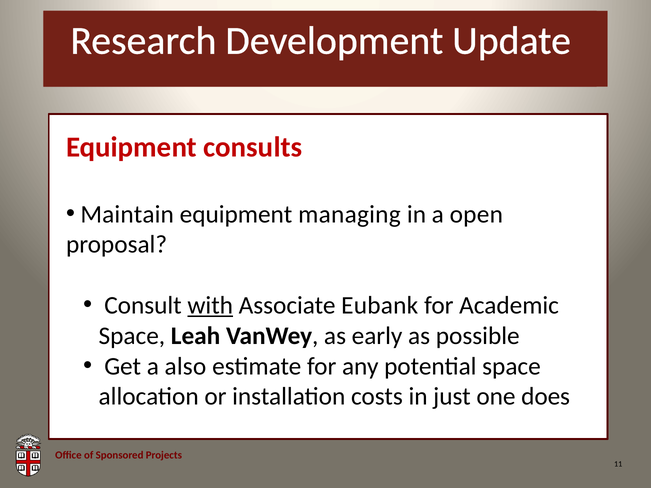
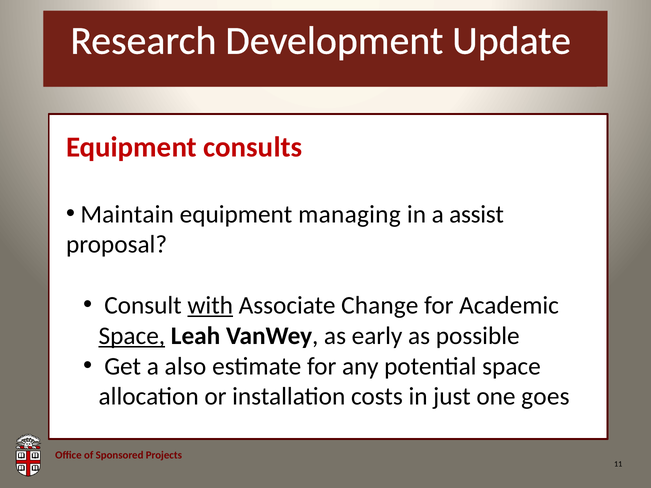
open: open -> assist
Eubank: Eubank -> Change
Space at (132, 336) underline: none -> present
does: does -> goes
